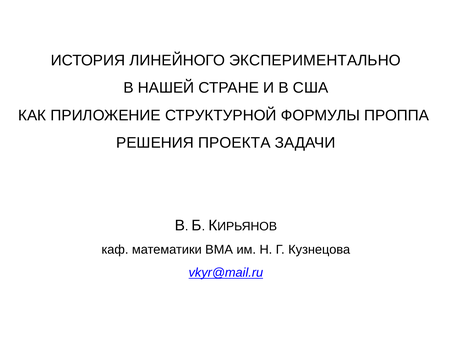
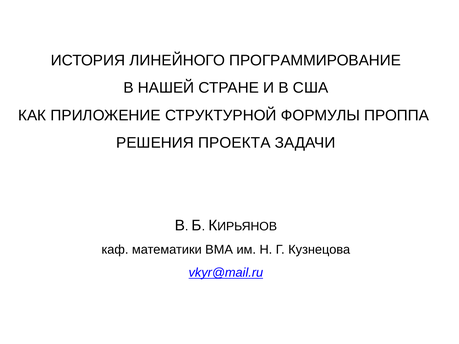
ЭКСПЕРИМЕНТАЛЬНО: ЭКСПЕРИМЕНТАЛЬНО -> ПРОГРАММИРОВАНИЕ
